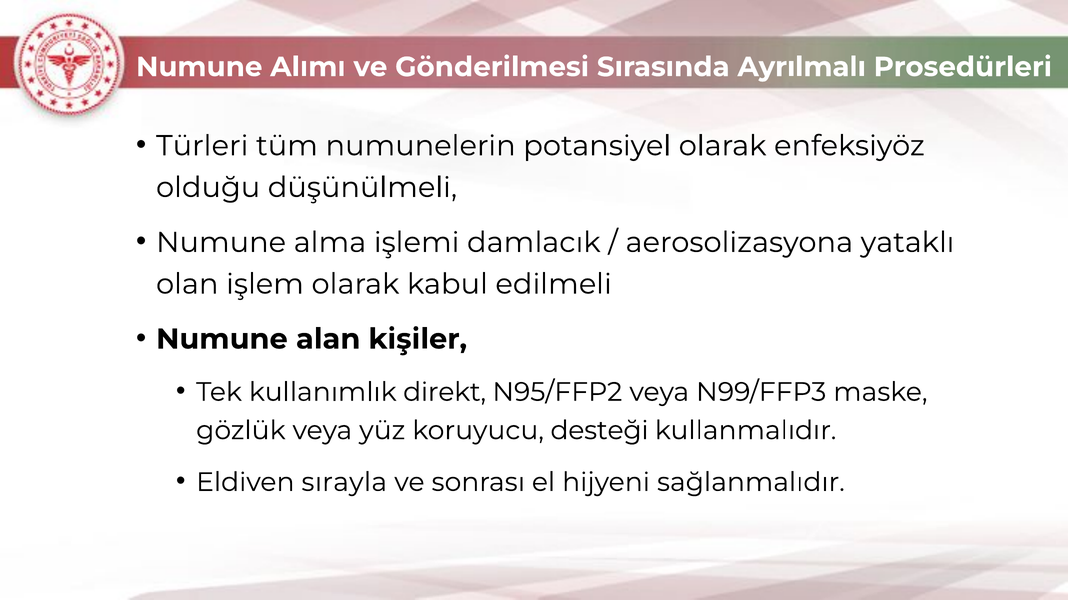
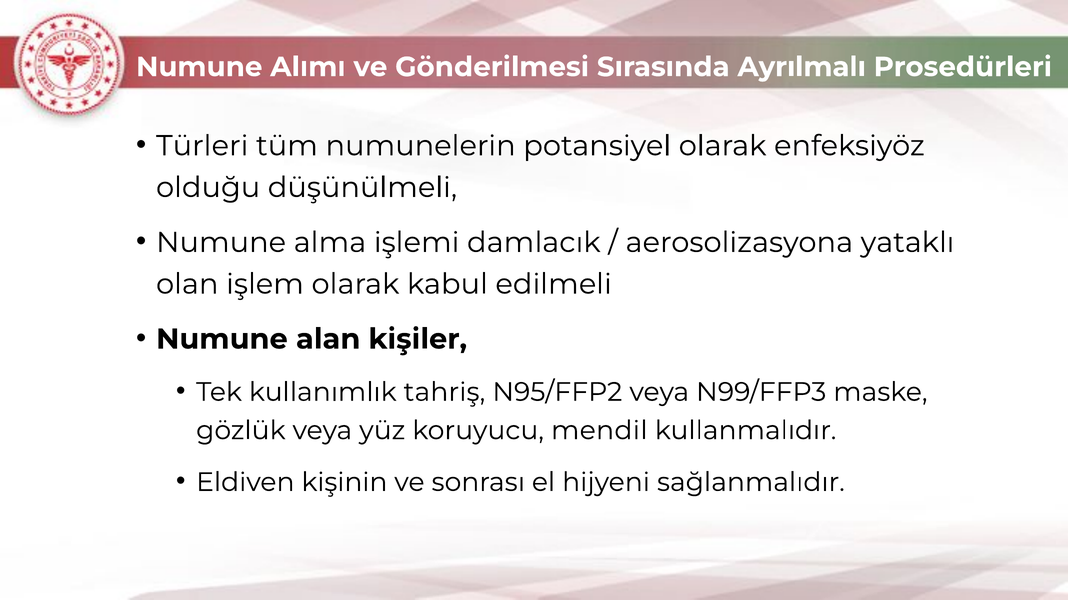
direkt: direkt -> tahriş
desteği: desteği -> mendil
sırayla: sırayla -> kişinin
